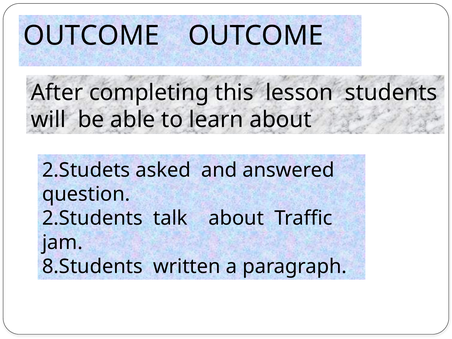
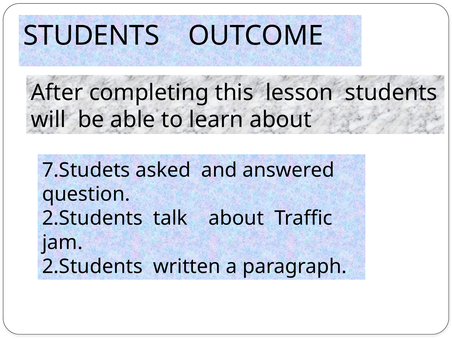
OUTCOME at (91, 36): OUTCOME -> STUDENTS
2.Studets: 2.Studets -> 7.Studets
8.Students at (92, 267): 8.Students -> 2.Students
